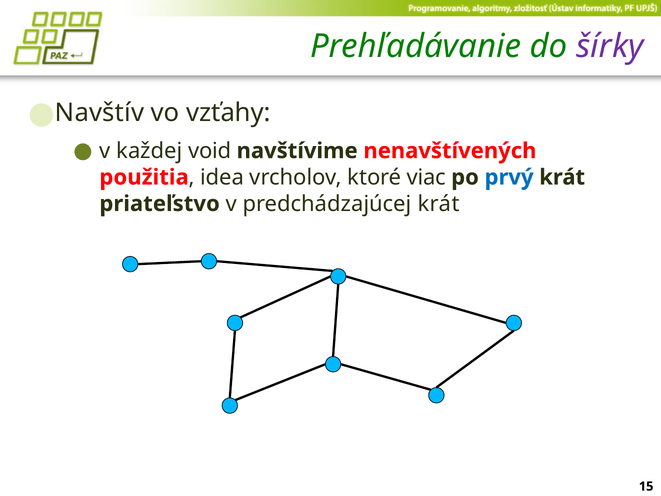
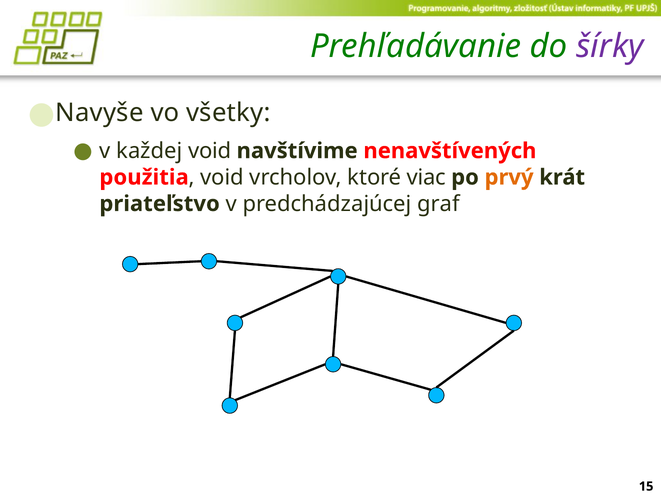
Navštív: Navštív -> Navyše
vzťahy: vzťahy -> všetky
idea at (222, 177): idea -> void
prvý colour: blue -> orange
predchádzajúcej krát: krát -> graf
